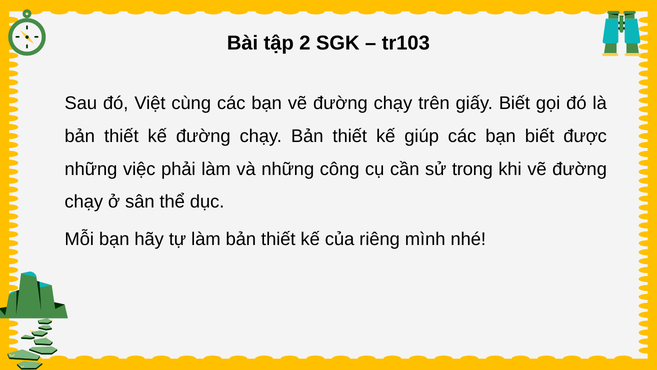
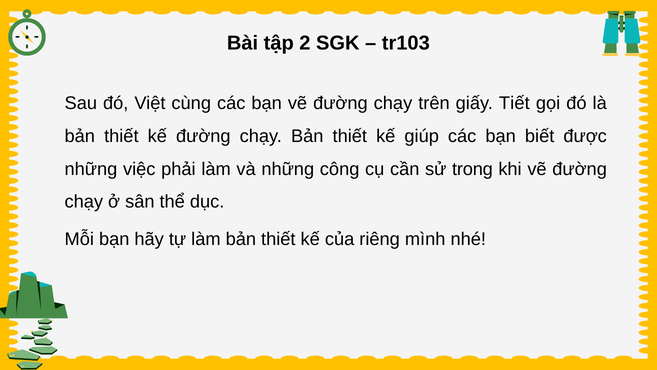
giấy Biết: Biết -> Tiết
